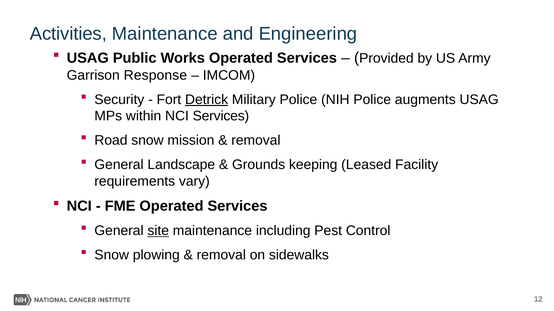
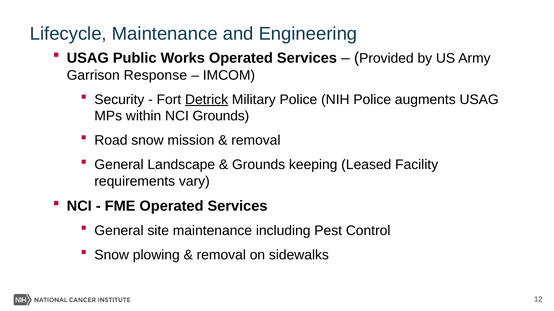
Activities: Activities -> Lifecycle
NCI Services: Services -> Grounds
site underline: present -> none
